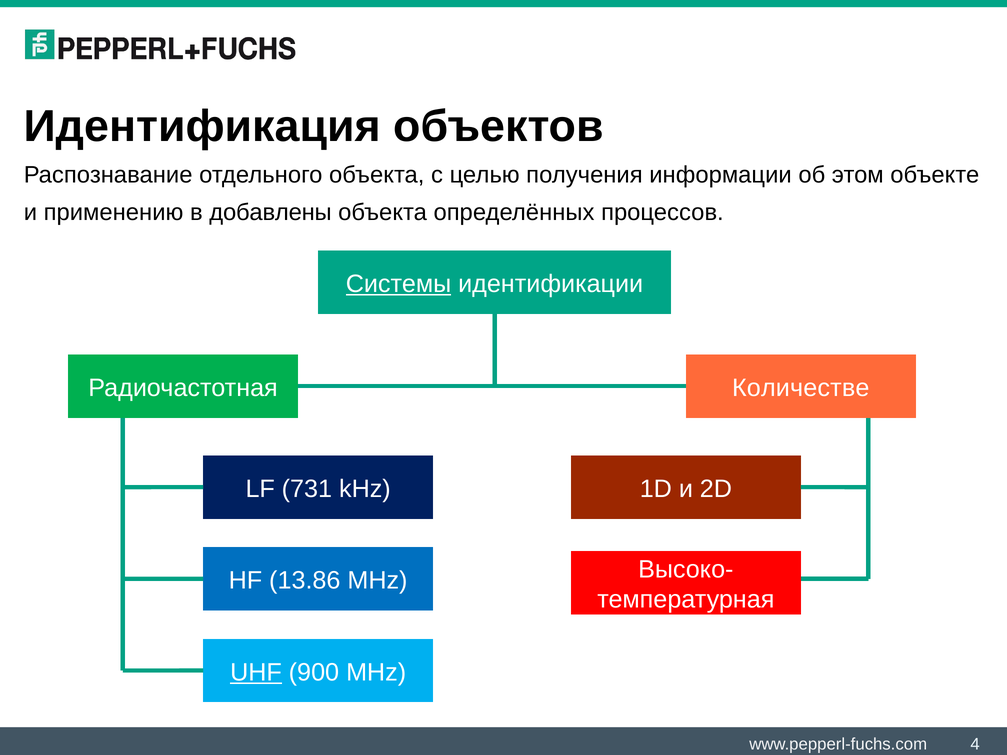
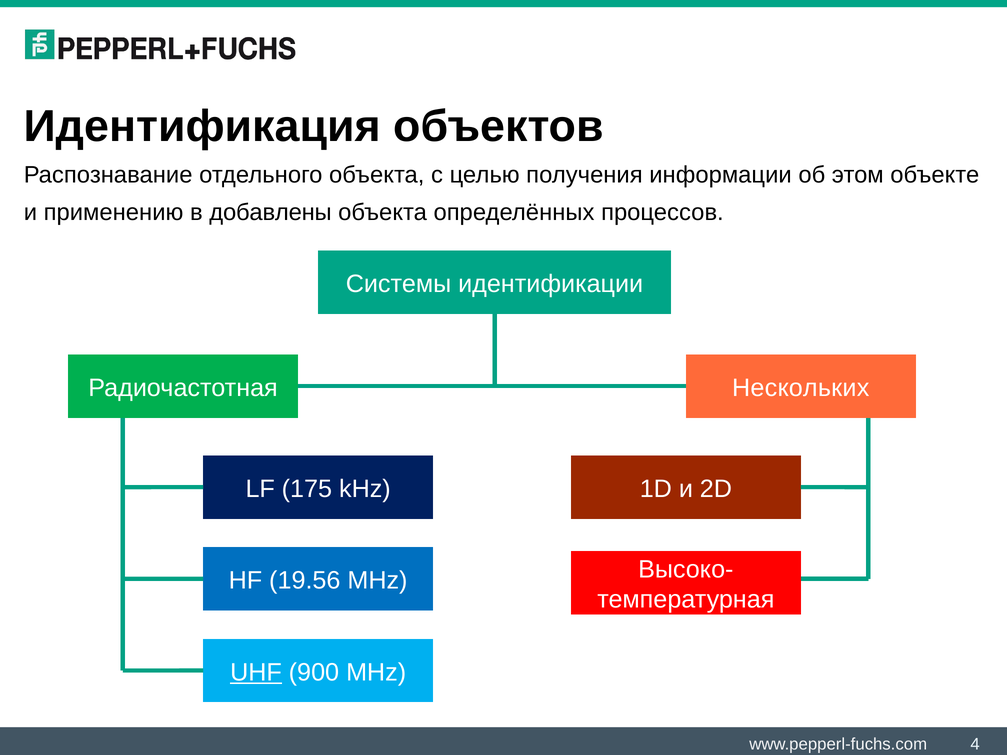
Системы underline: present -> none
Количестве: Количестве -> Нескольких
731: 731 -> 175
13.86: 13.86 -> 19.56
